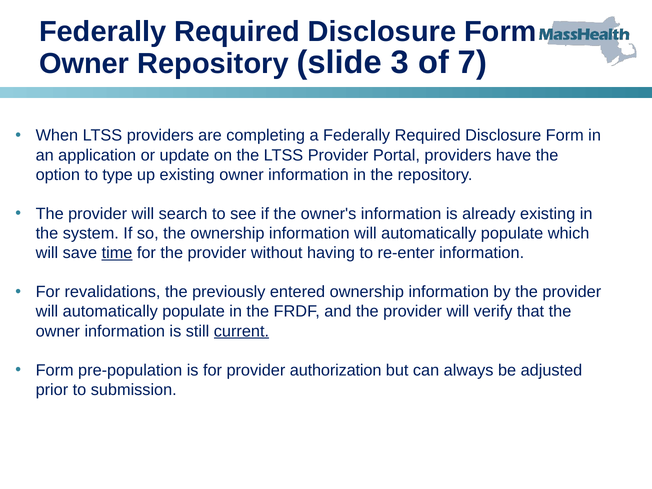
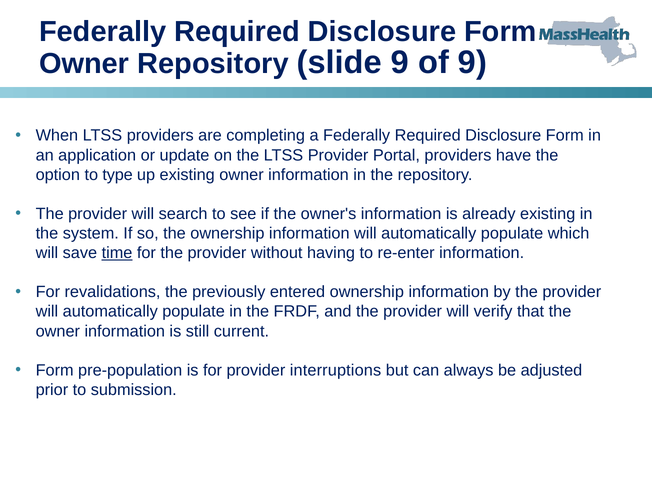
slide 3: 3 -> 9
of 7: 7 -> 9
current underline: present -> none
authorization: authorization -> interruptions
